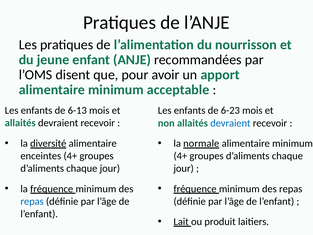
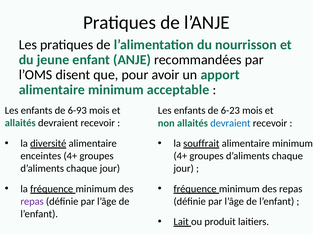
6-13: 6-13 -> 6-93
normale: normale -> souffrait
repas at (32, 201) colour: blue -> purple
